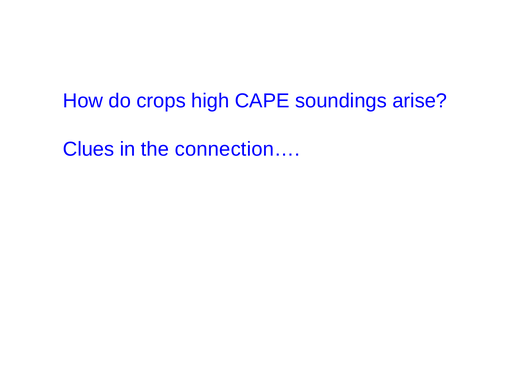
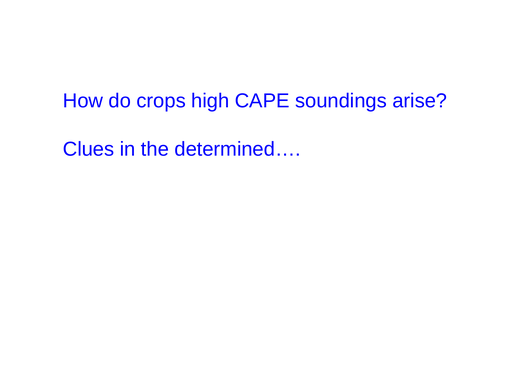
connection…: connection… -> determined…
